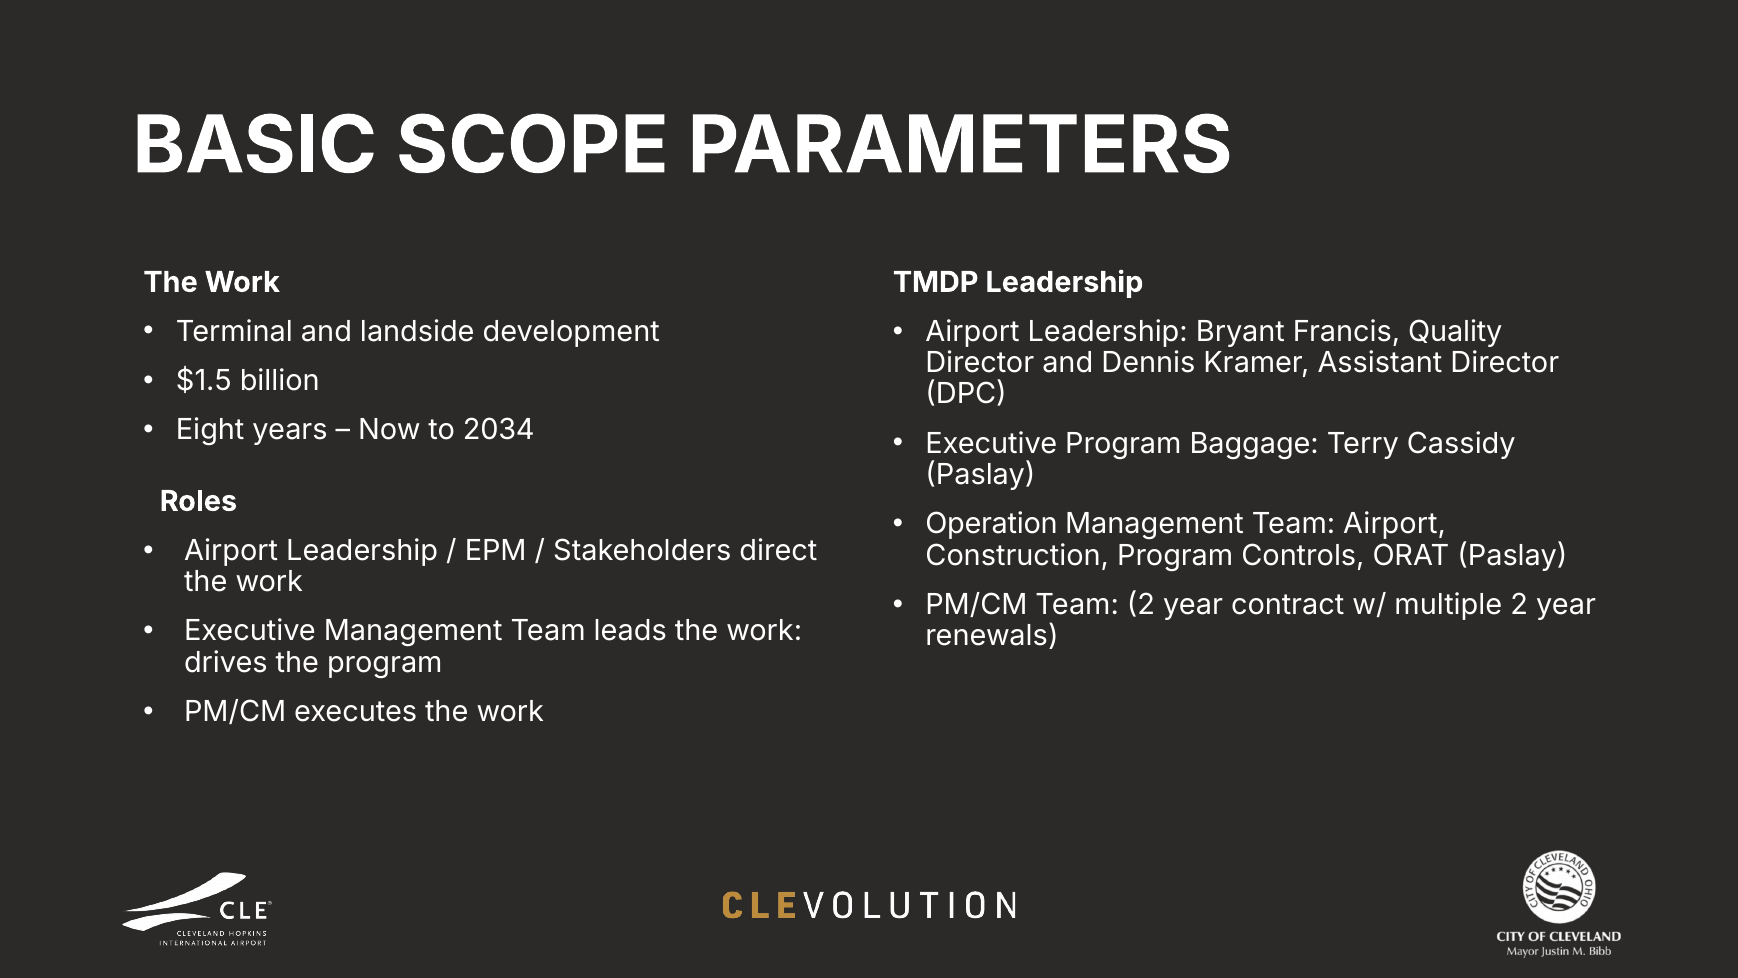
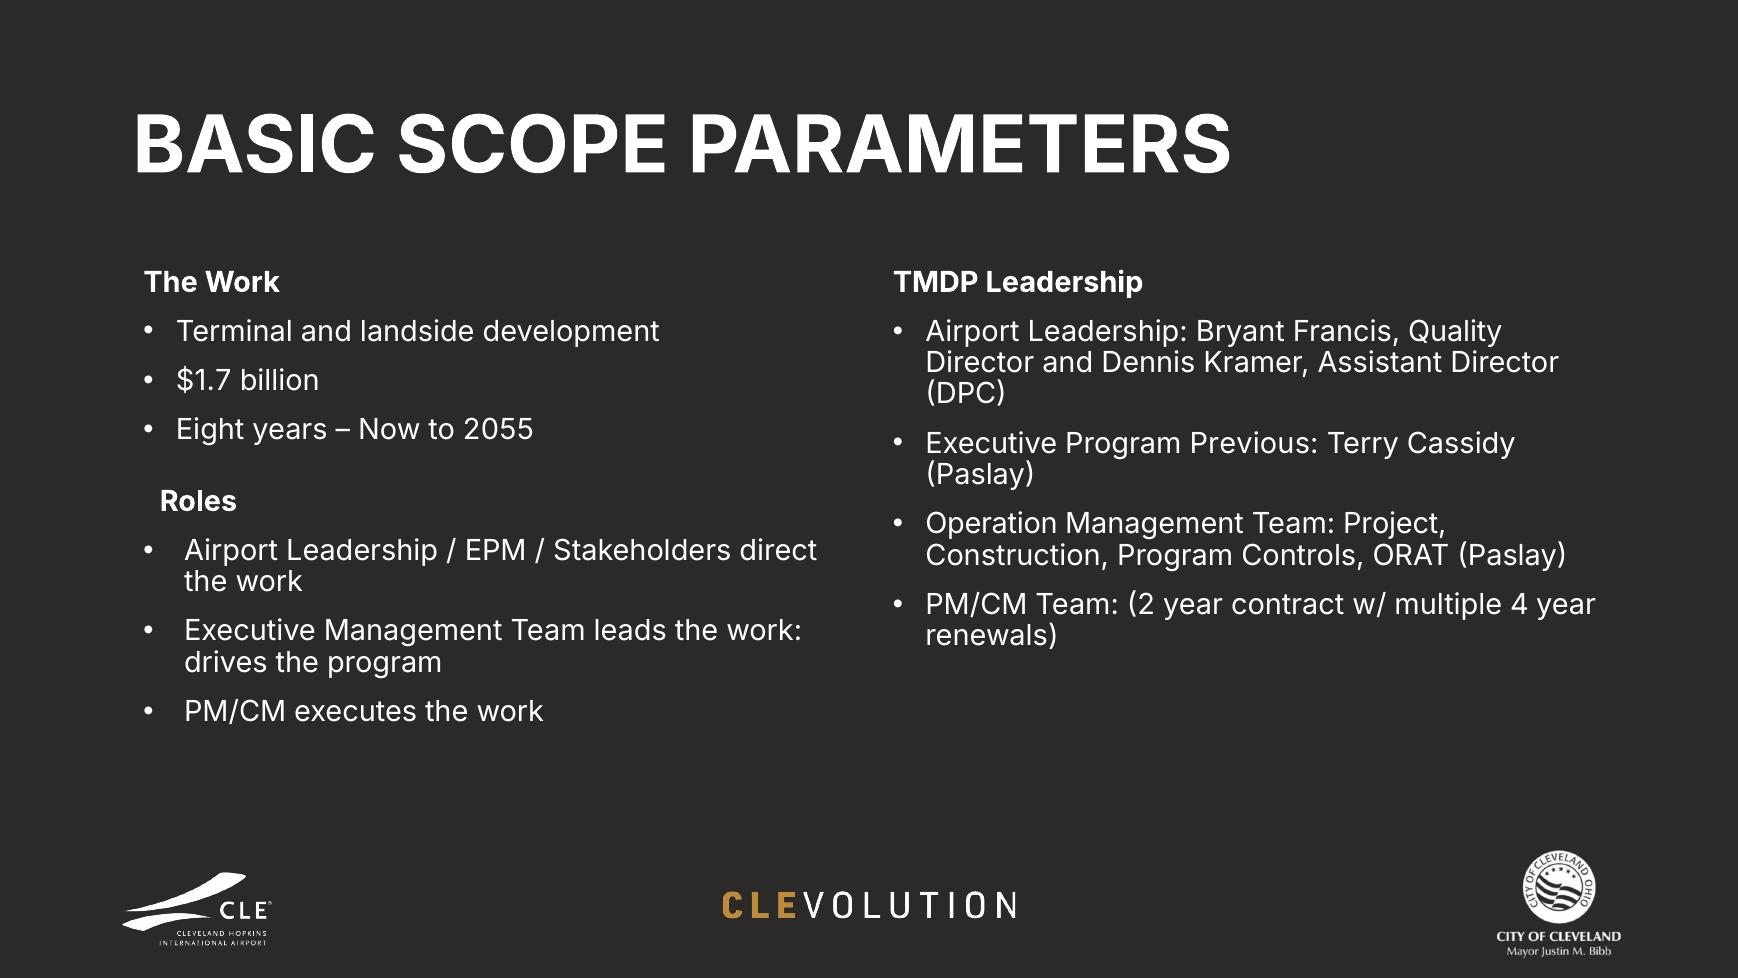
$1.5: $1.5 -> $1.7
2034: 2034 -> 2055
Baggage: Baggage -> Previous
Team Airport: Airport -> Project
multiple 2: 2 -> 4
